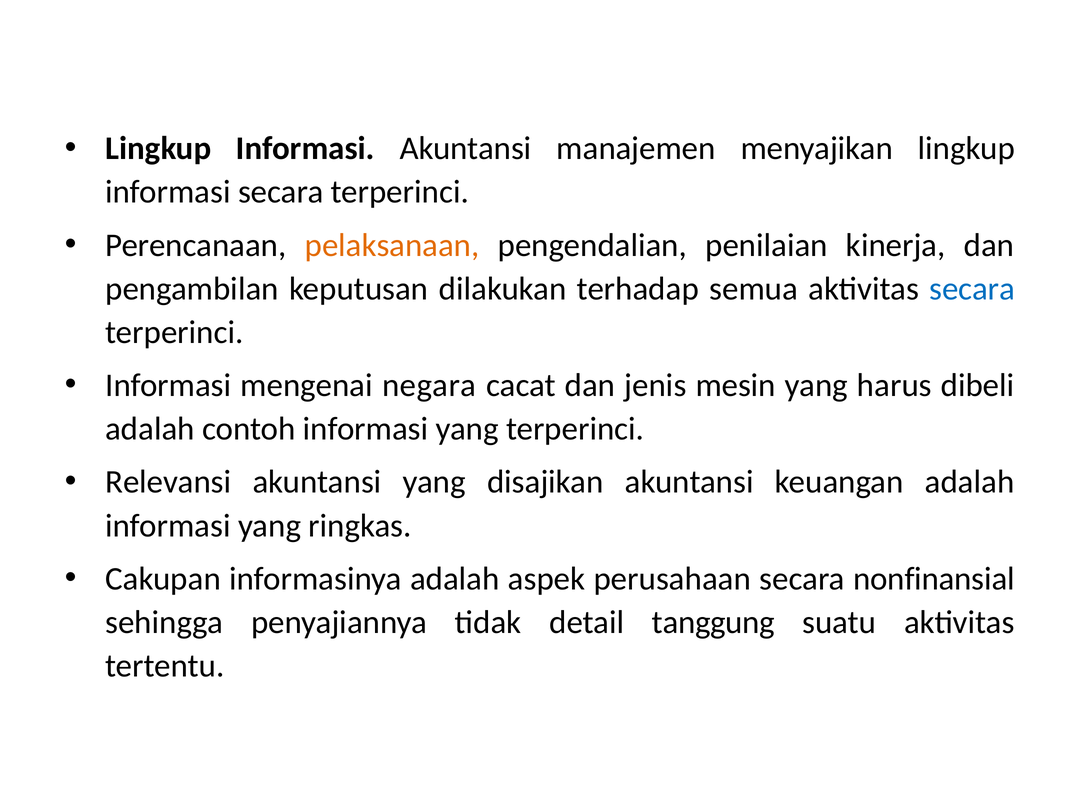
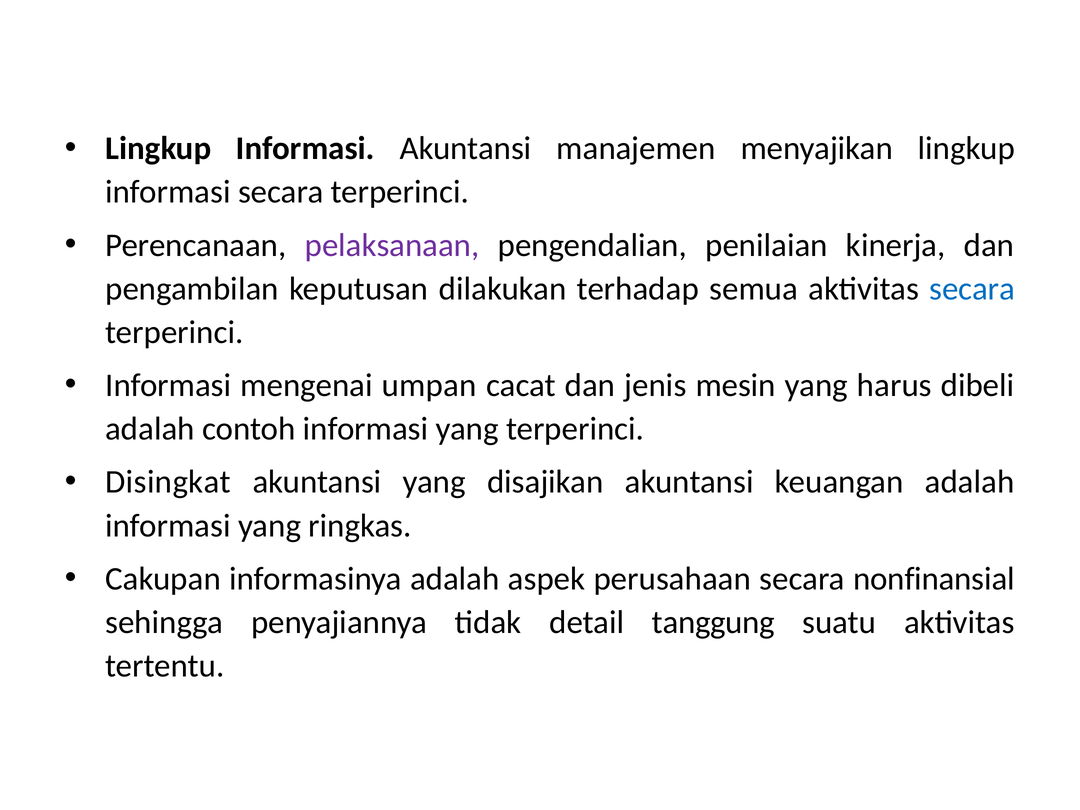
pelaksanaan colour: orange -> purple
negara: negara -> umpan
Relevansi: Relevansi -> Disingkat
